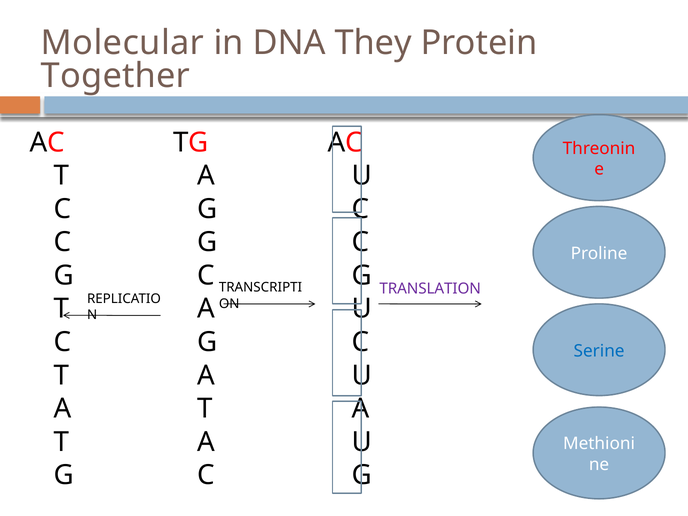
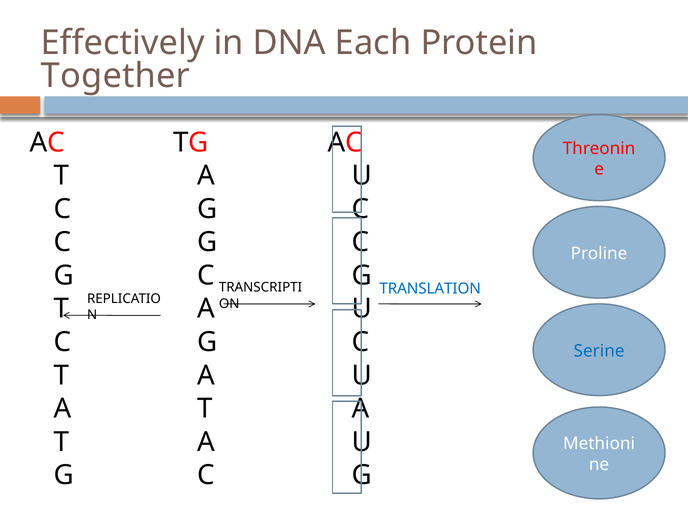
Molecular: Molecular -> Effectively
They: They -> Each
TRANSLATION colour: purple -> blue
